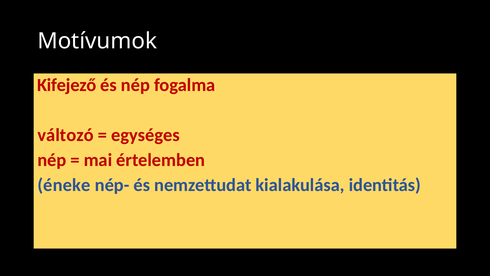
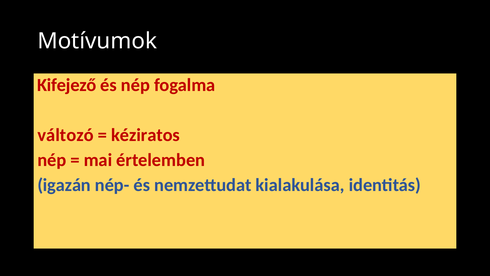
egységes: egységes -> kéziratos
éneke: éneke -> igazán
